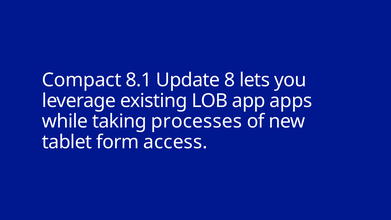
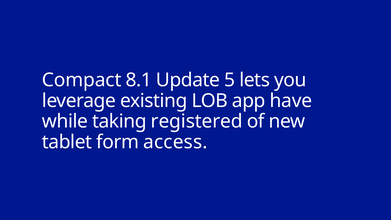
8: 8 -> 5
apps: apps -> have
processes: processes -> registered
